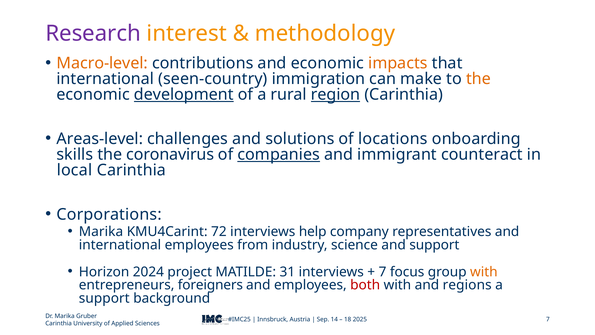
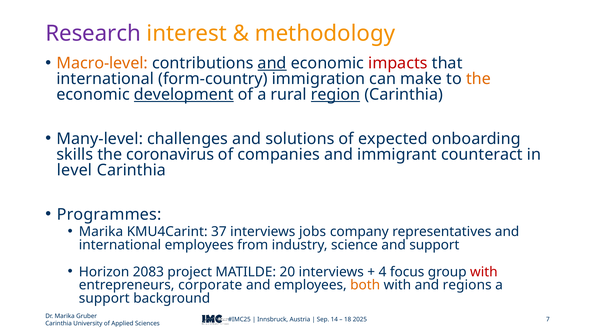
and at (272, 63) underline: none -> present
impacts colour: orange -> red
seen-country: seen-country -> form-country
Areas-level: Areas-level -> Many-level
locations: locations -> expected
companies underline: present -> none
local: local -> level
Corporations: Corporations -> Programmes
72: 72 -> 37
help: help -> jobs
2024: 2024 -> 2083
31: 31 -> 20
7 at (383, 272): 7 -> 4
with at (484, 272) colour: orange -> red
foreigners: foreigners -> corporate
both colour: red -> orange
